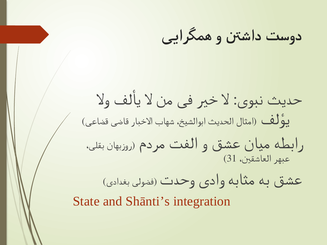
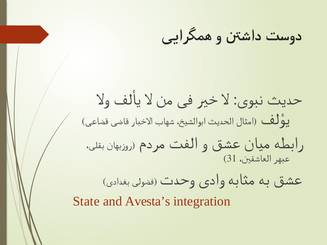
Shānti’s: Shānti’s -> Avesta’s
